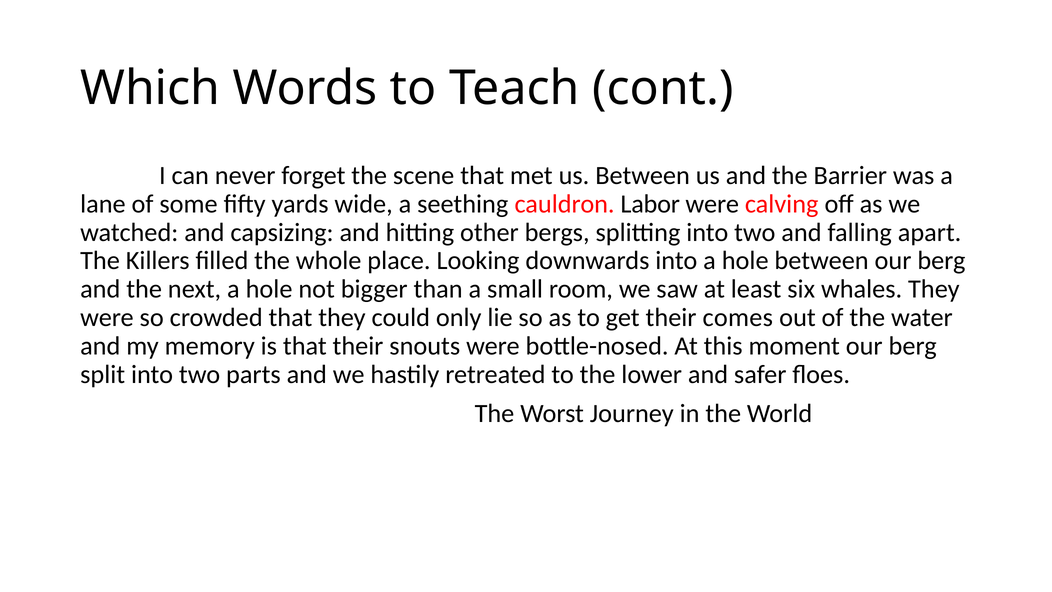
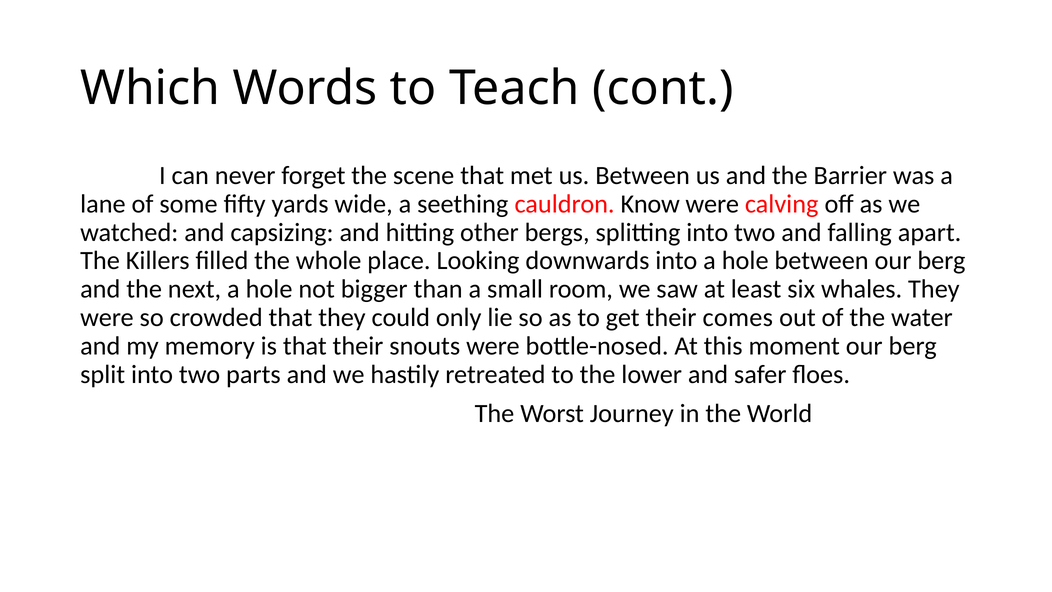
Labor: Labor -> Know
